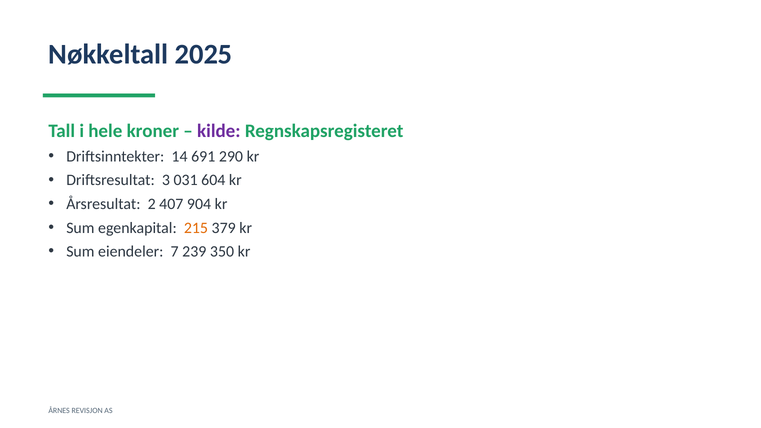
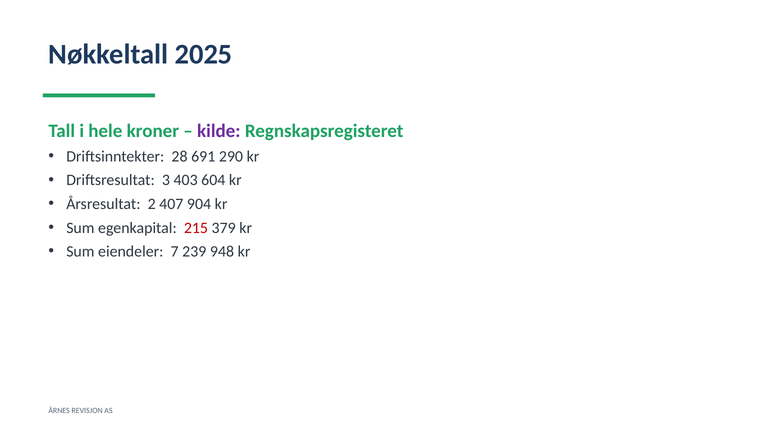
14: 14 -> 28
031: 031 -> 403
215 colour: orange -> red
350: 350 -> 948
